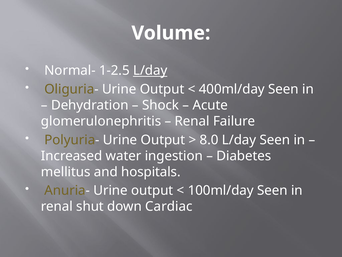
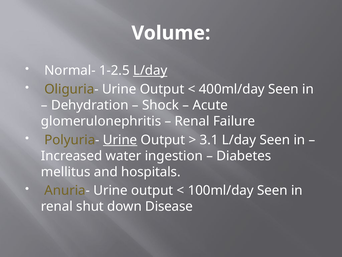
Urine at (120, 140) underline: none -> present
8.0: 8.0 -> 3.1
Cardiac: Cardiac -> Disease
